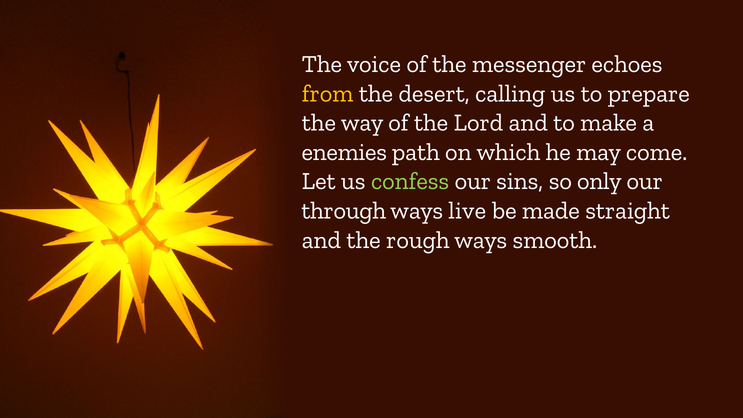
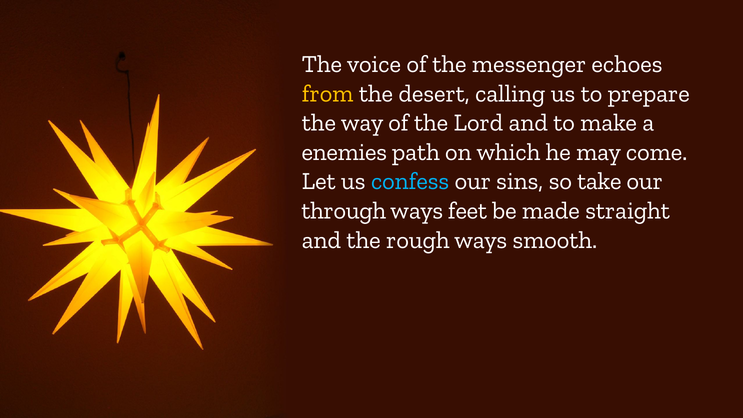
confess colour: light green -> light blue
only: only -> take
live: live -> feet
